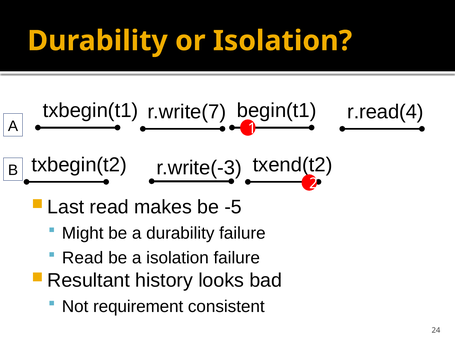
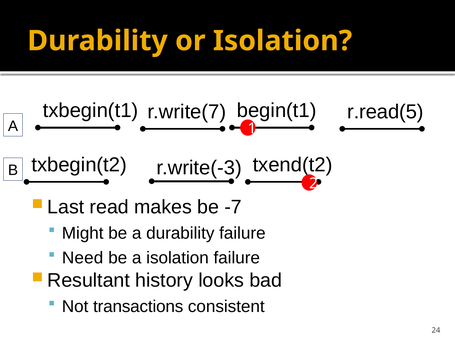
r.read(4: r.read(4 -> r.read(5
-5: -5 -> -7
Read at (83, 258): Read -> Need
requirement: requirement -> transactions
